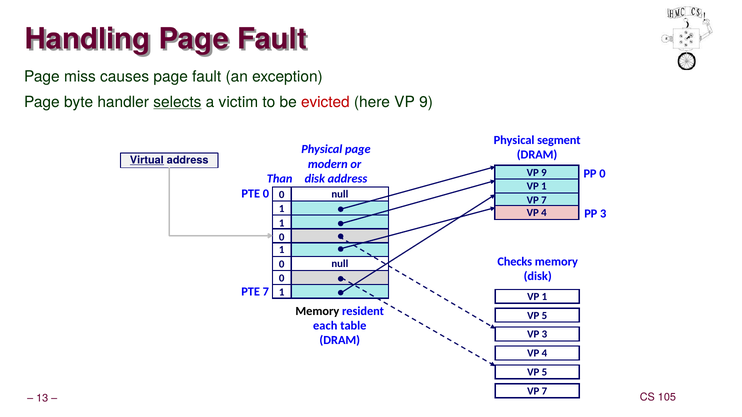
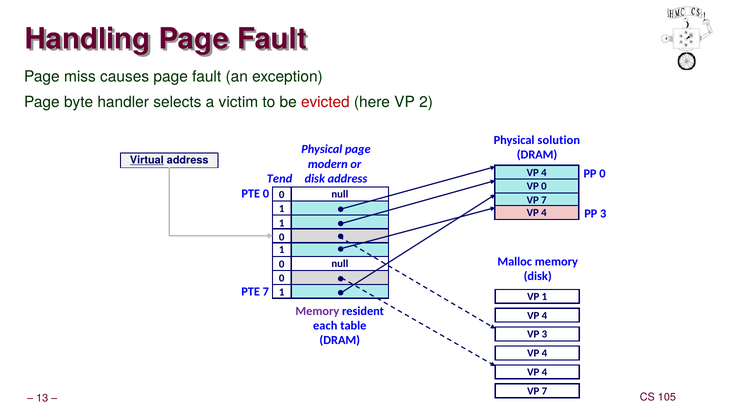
selects underline: present -> none
here VP 9: 9 -> 2
segment: segment -> solution
9 at (544, 173): 9 -> 4
Than: Than -> Tend
1 at (544, 187): 1 -> 0
Checks: Checks -> Malloc
Memory at (317, 311) colour: black -> purple
5 at (544, 316): 5 -> 4
5 at (544, 372): 5 -> 4
